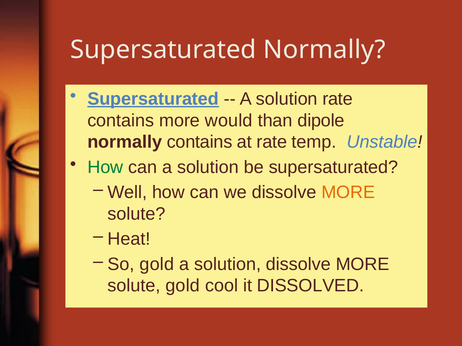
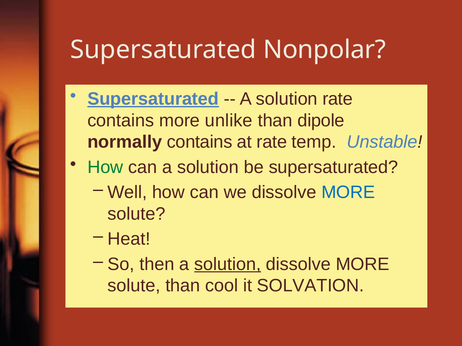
Supersaturated Normally: Normally -> Nonpolar
would: would -> unlike
MORE at (348, 193) colour: orange -> blue
So gold: gold -> then
solution at (228, 264) underline: none -> present
solute gold: gold -> than
DISSOLVED: DISSOLVED -> SOLVATION
